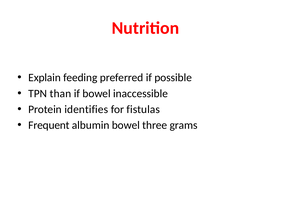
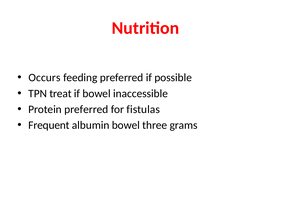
Explain: Explain -> Occurs
than: than -> treat
Protein identifies: identifies -> preferred
